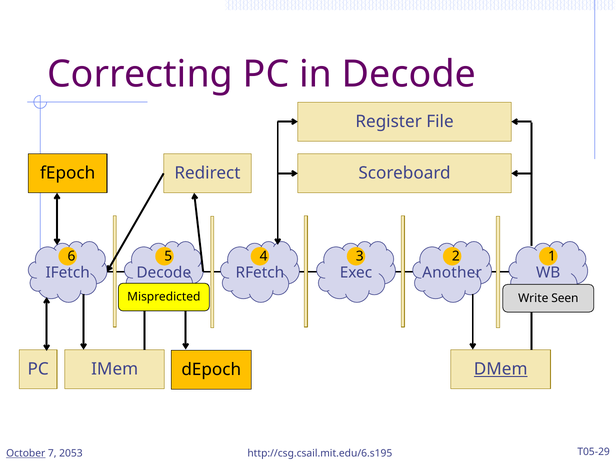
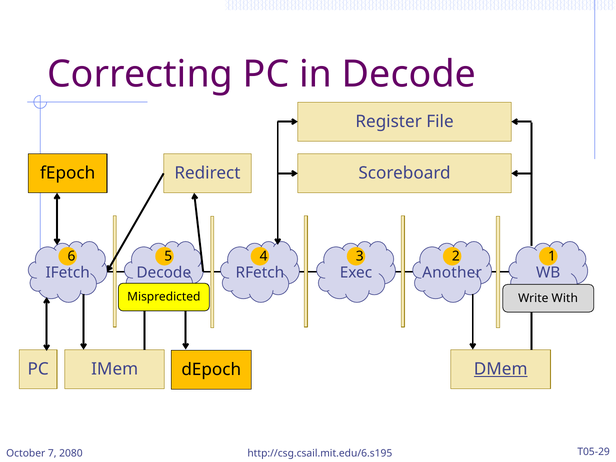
Seen: Seen -> With
October underline: present -> none
2053: 2053 -> 2080
